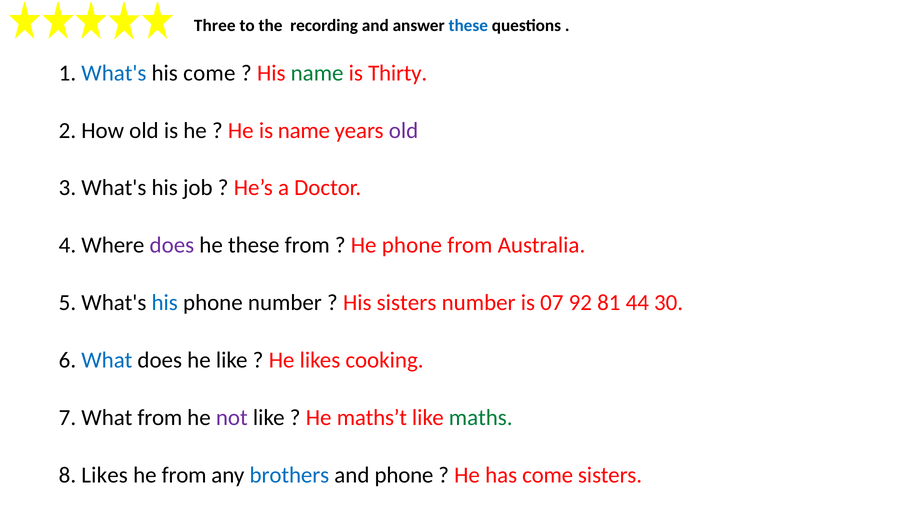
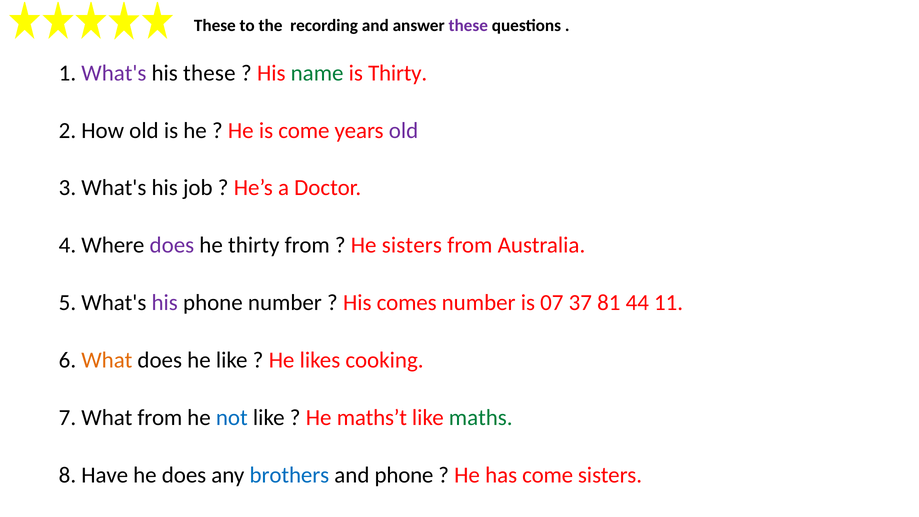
Three at (215, 25): Three -> These
these at (468, 25) colour: blue -> purple
What's at (114, 73) colour: blue -> purple
his come: come -> these
is name: name -> come
he these: these -> thirty
He phone: phone -> sisters
his at (165, 303) colour: blue -> purple
His sisters: sisters -> comes
92: 92 -> 37
30: 30 -> 11
What at (107, 360) colour: blue -> orange
not colour: purple -> blue
8 Likes: Likes -> Have
he from: from -> does
